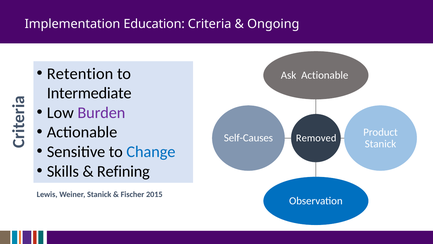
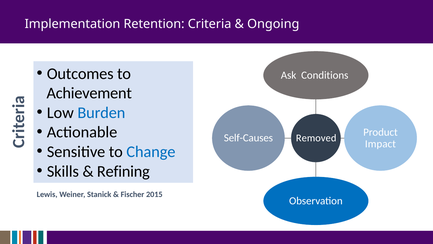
Education: Education -> Retention
Retention: Retention -> Outcomes
Ask Actionable: Actionable -> Conditions
Intermediate: Intermediate -> Achievement
Burden colour: purple -> blue
Stanick at (381, 144): Stanick -> Impact
